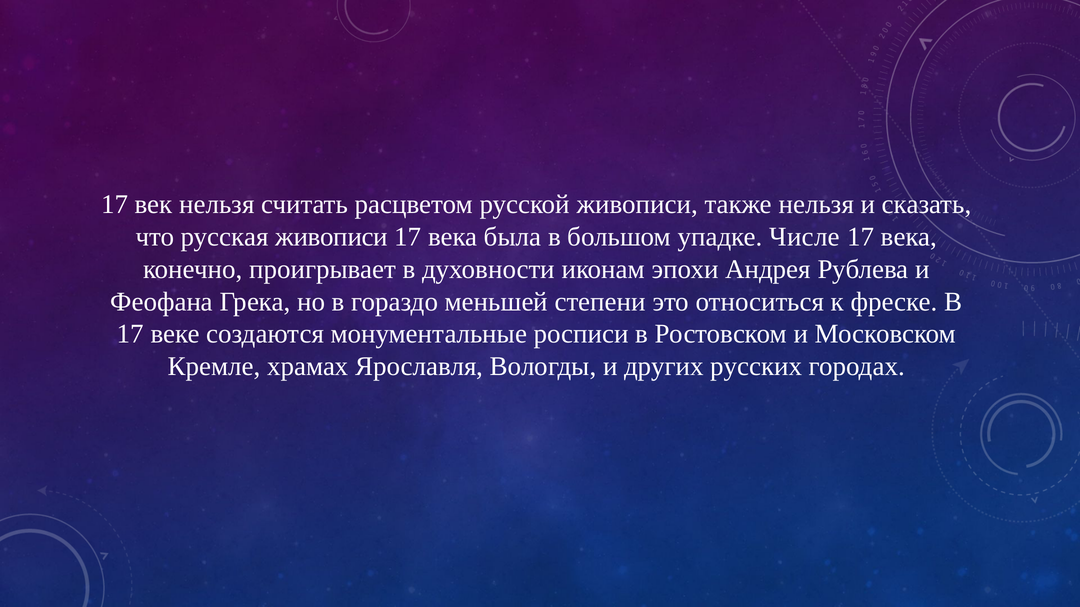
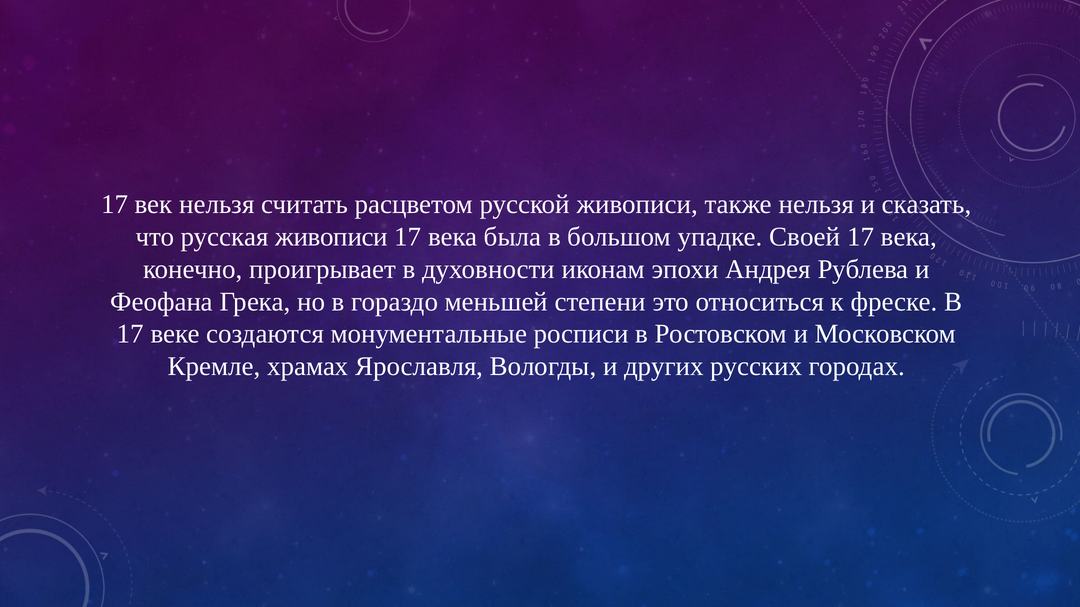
Числе: Числе -> Своей
